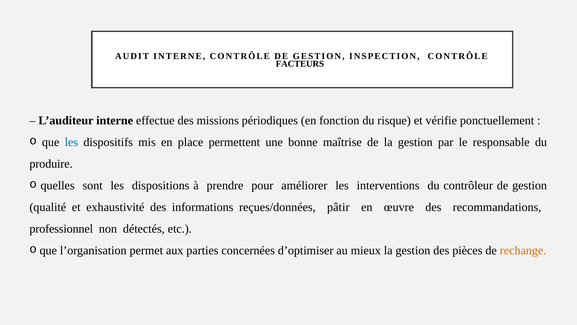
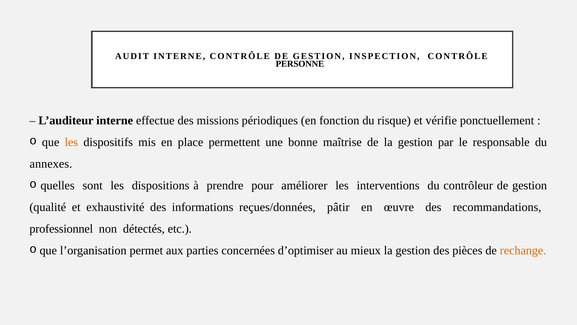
FACTEURS: FACTEURS -> PERSONNE
les at (71, 142) colour: blue -> orange
produire: produire -> annexes
